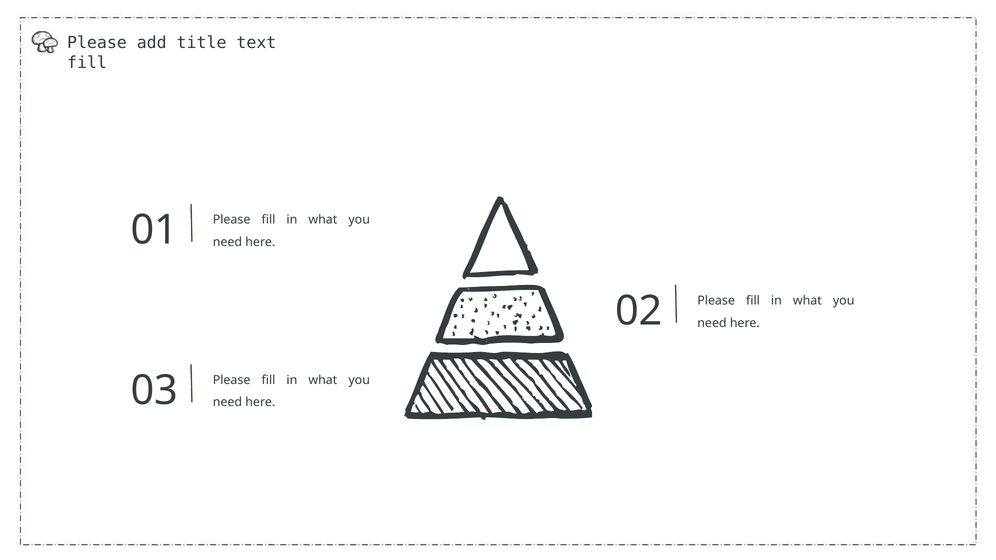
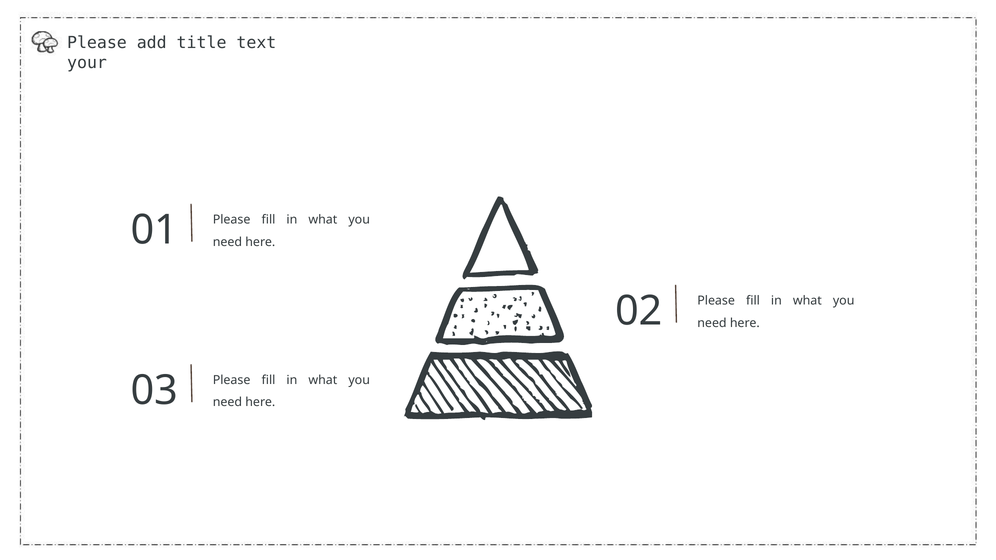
fill at (87, 63): fill -> your
